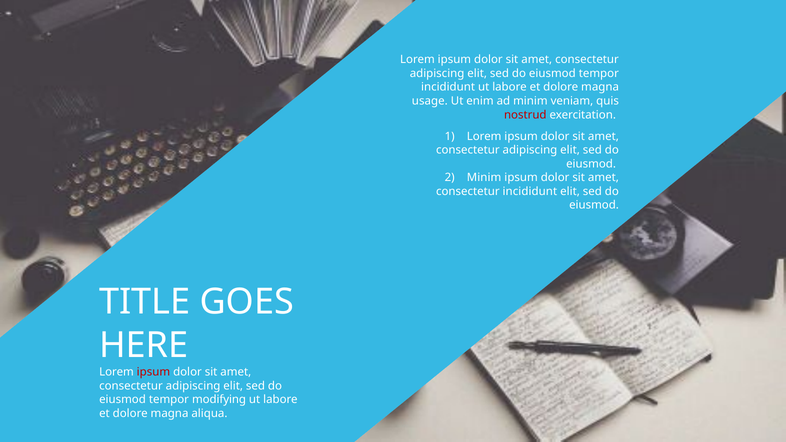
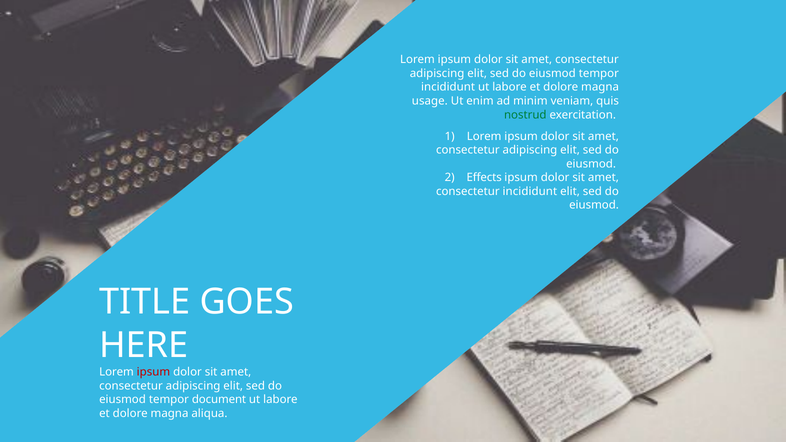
nostrud colour: red -> green
Minim at (484, 178): Minim -> Effects
modifying: modifying -> document
